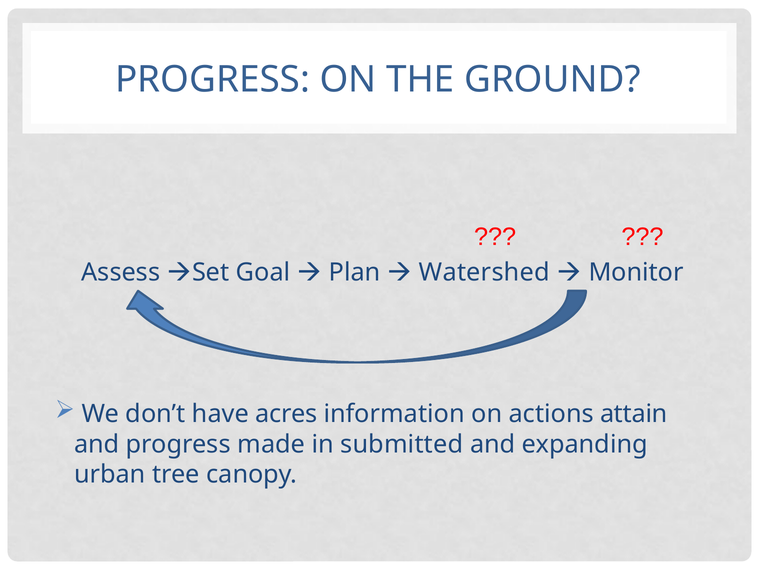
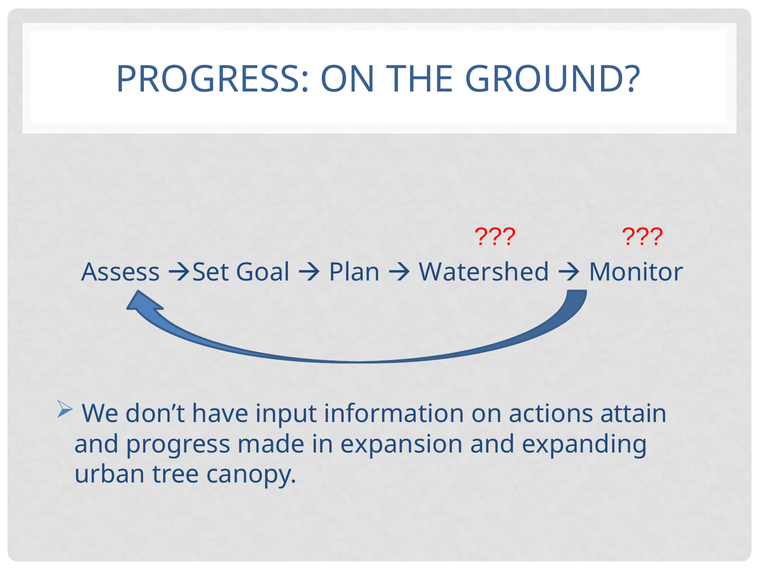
acres: acres -> input
submitted: submitted -> expansion
